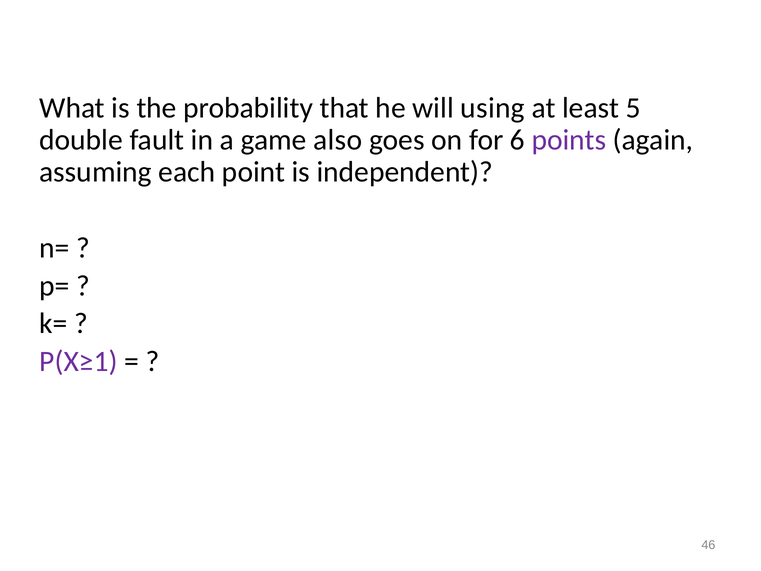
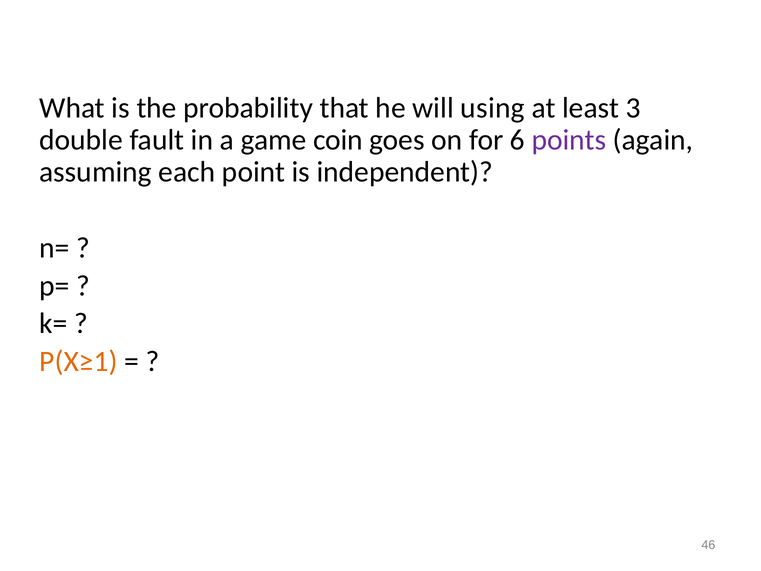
5: 5 -> 3
also: also -> coin
P(X≥1 colour: purple -> orange
